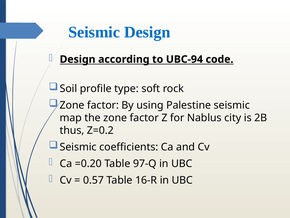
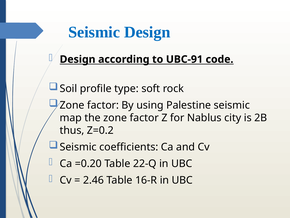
UBC-94: UBC-94 -> UBC-91
97-Q: 97-Q -> 22-Q
0.57: 0.57 -> 2.46
